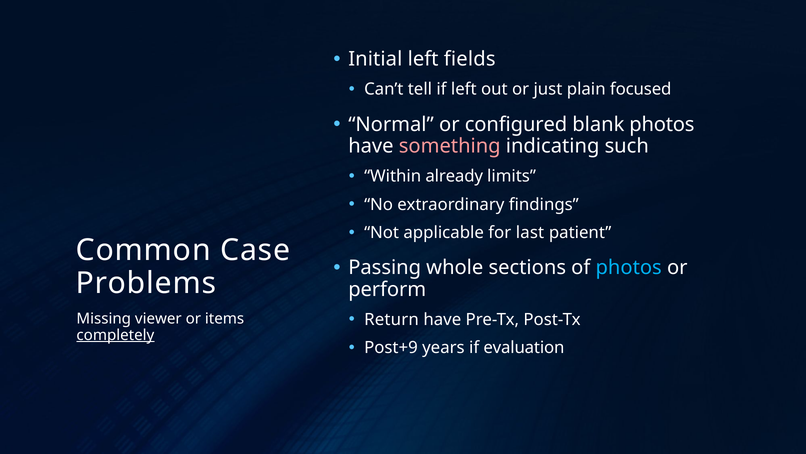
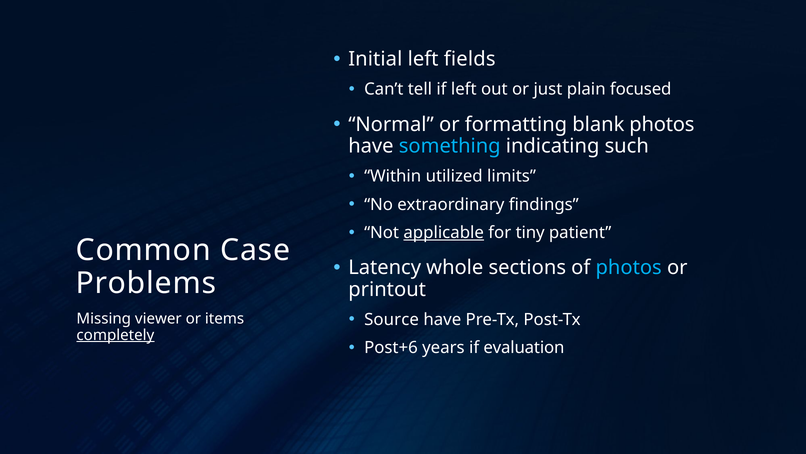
configured: configured -> formatting
something colour: pink -> light blue
already: already -> utilized
applicable underline: none -> present
last: last -> tiny
Passing: Passing -> Latency
perform: perform -> printout
Return: Return -> Source
Post+9: Post+9 -> Post+6
